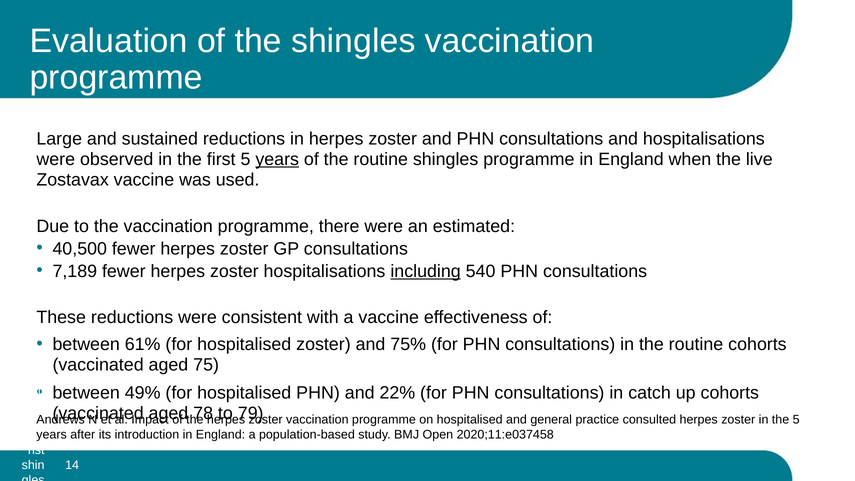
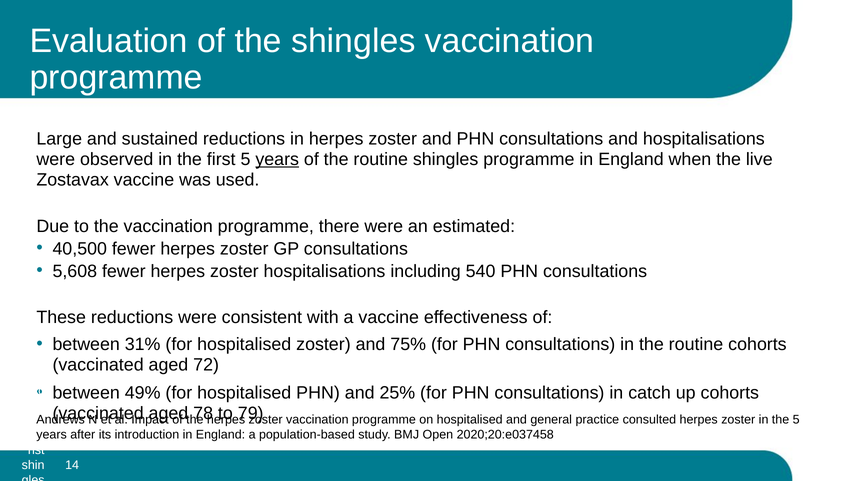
7,189: 7,189 -> 5,608
including underline: present -> none
61%: 61% -> 31%
75: 75 -> 72
22%: 22% -> 25%
2020;11:e037458: 2020;11:e037458 -> 2020;20:e037458
